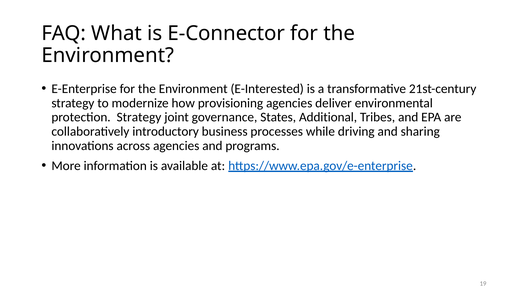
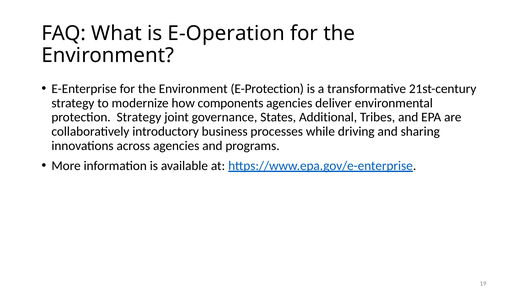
E-Connector: E-Connector -> E-Operation
E-Interested: E-Interested -> E-Protection
provisioning: provisioning -> components
